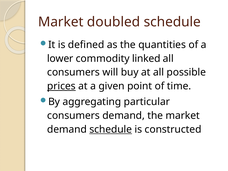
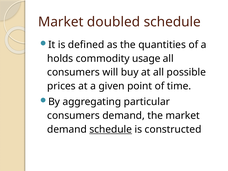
lower: lower -> holds
linked: linked -> usage
prices underline: present -> none
